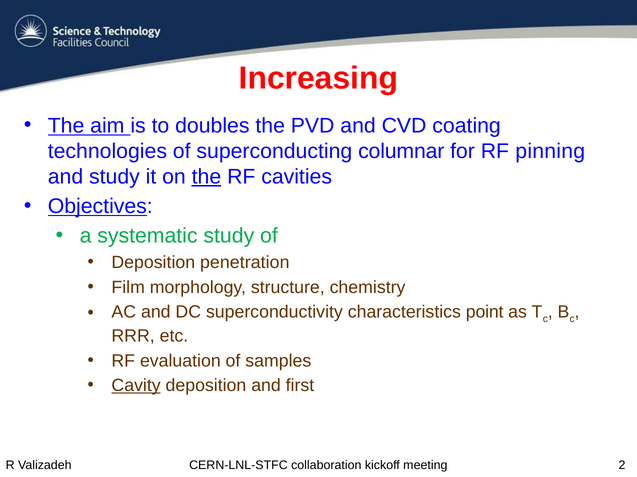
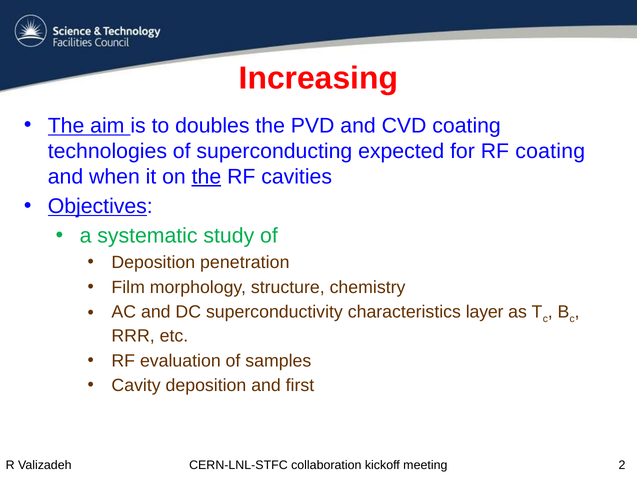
columnar: columnar -> expected
RF pinning: pinning -> coating
and study: study -> when
point: point -> layer
Cavity underline: present -> none
